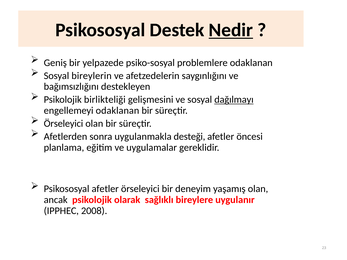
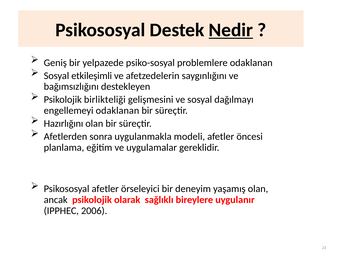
bireylerin: bireylerin -> etkileşimli
dağılmayı underline: present -> none
Örseleyici at (63, 124): Örseleyici -> Hazırlığını
desteği: desteği -> modeli
2008: 2008 -> 2006
